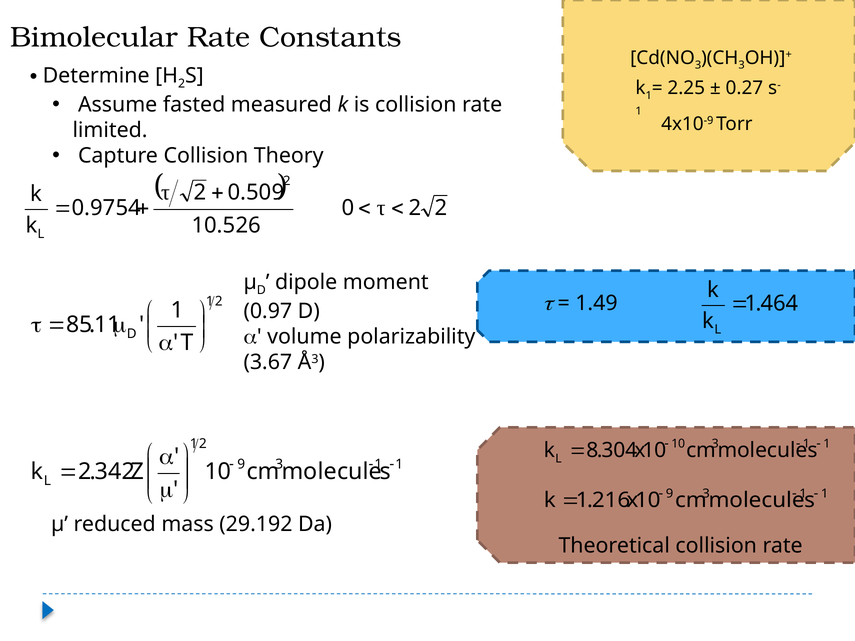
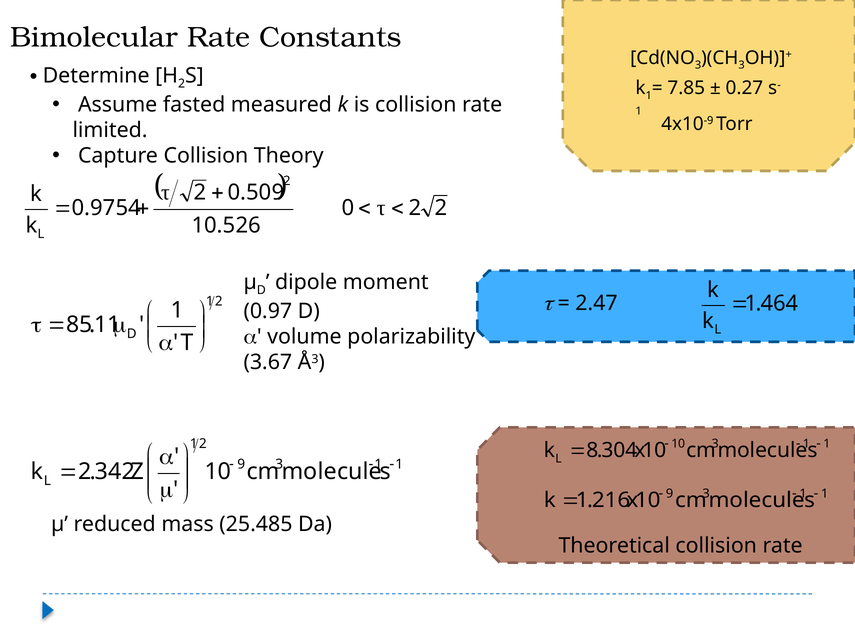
2.25: 2.25 -> 7.85
1.49: 1.49 -> 2.47
29.192: 29.192 -> 25.485
